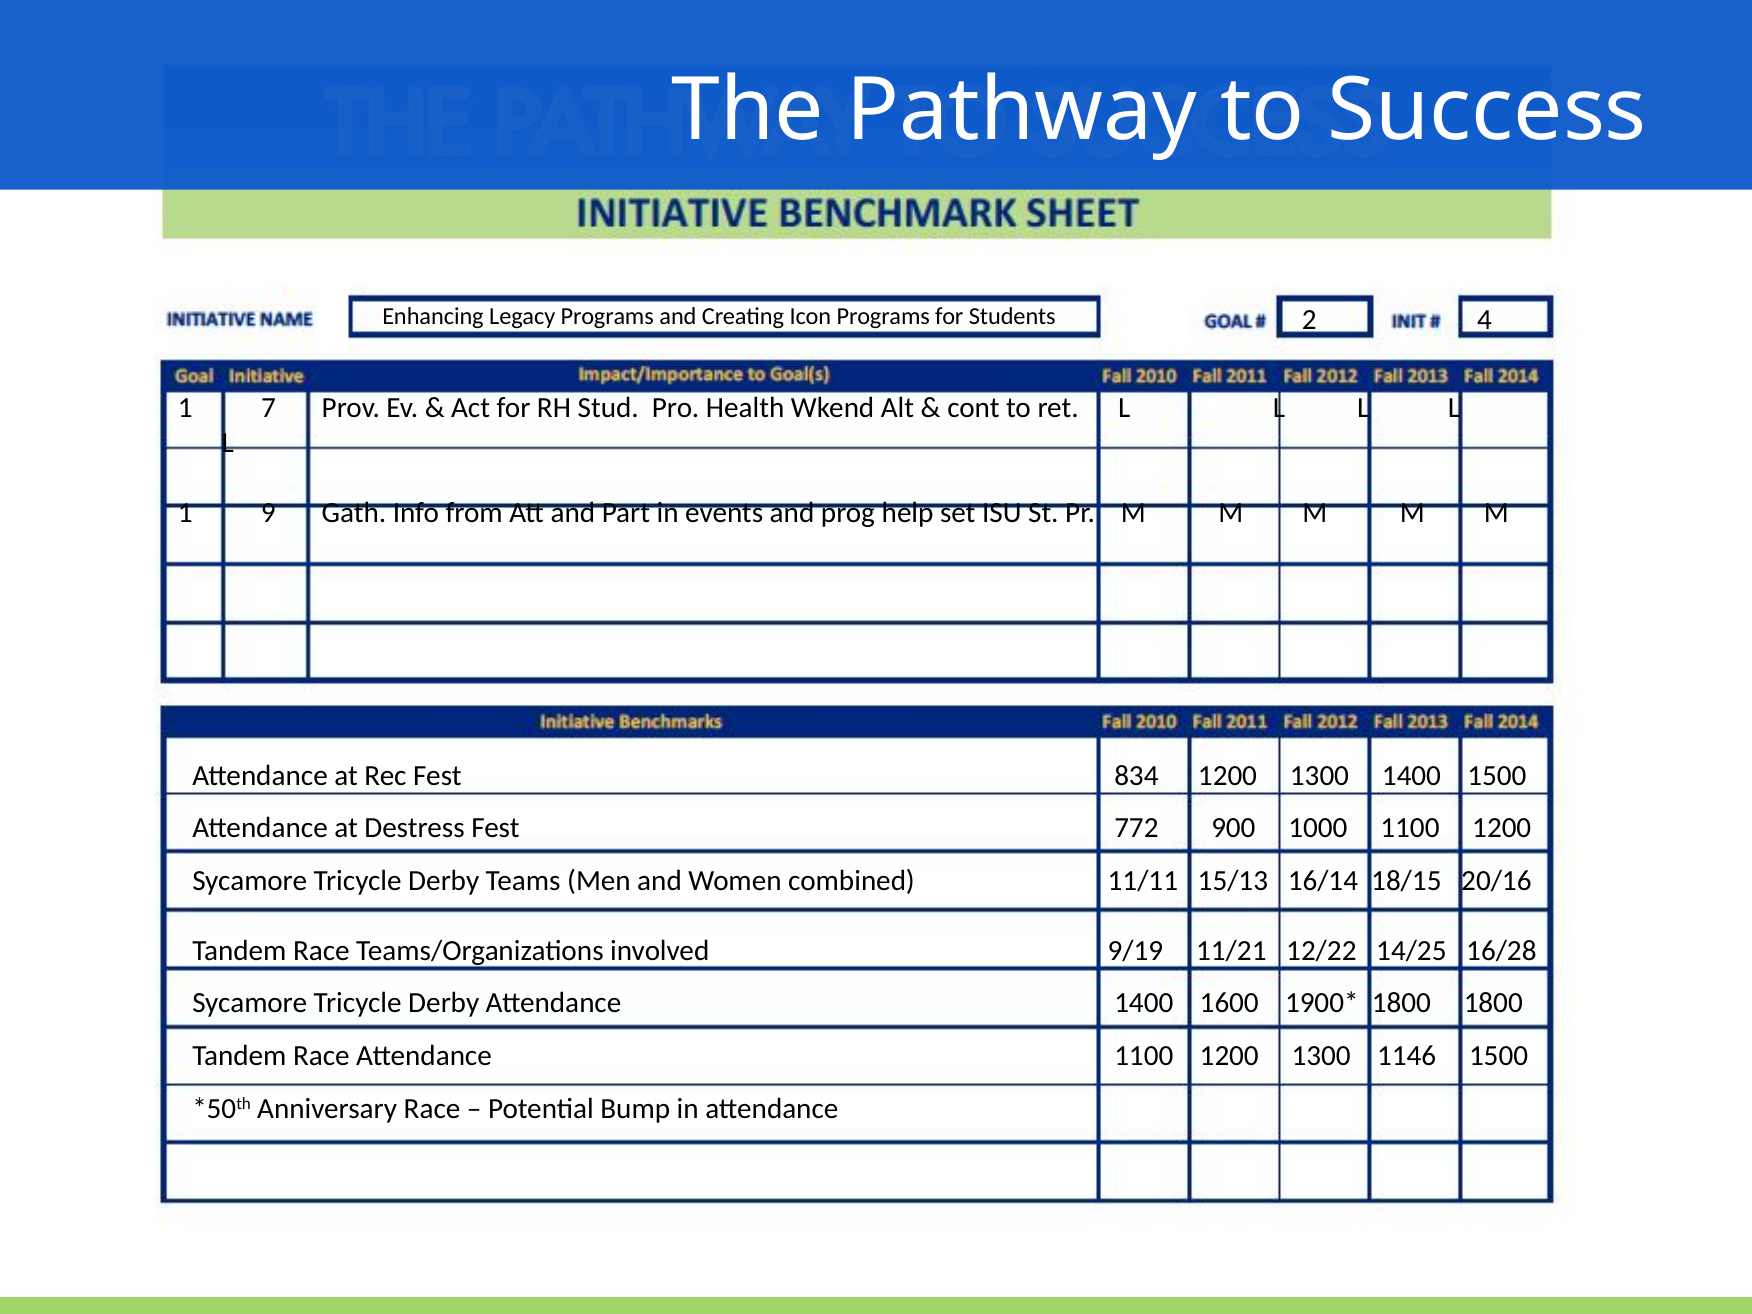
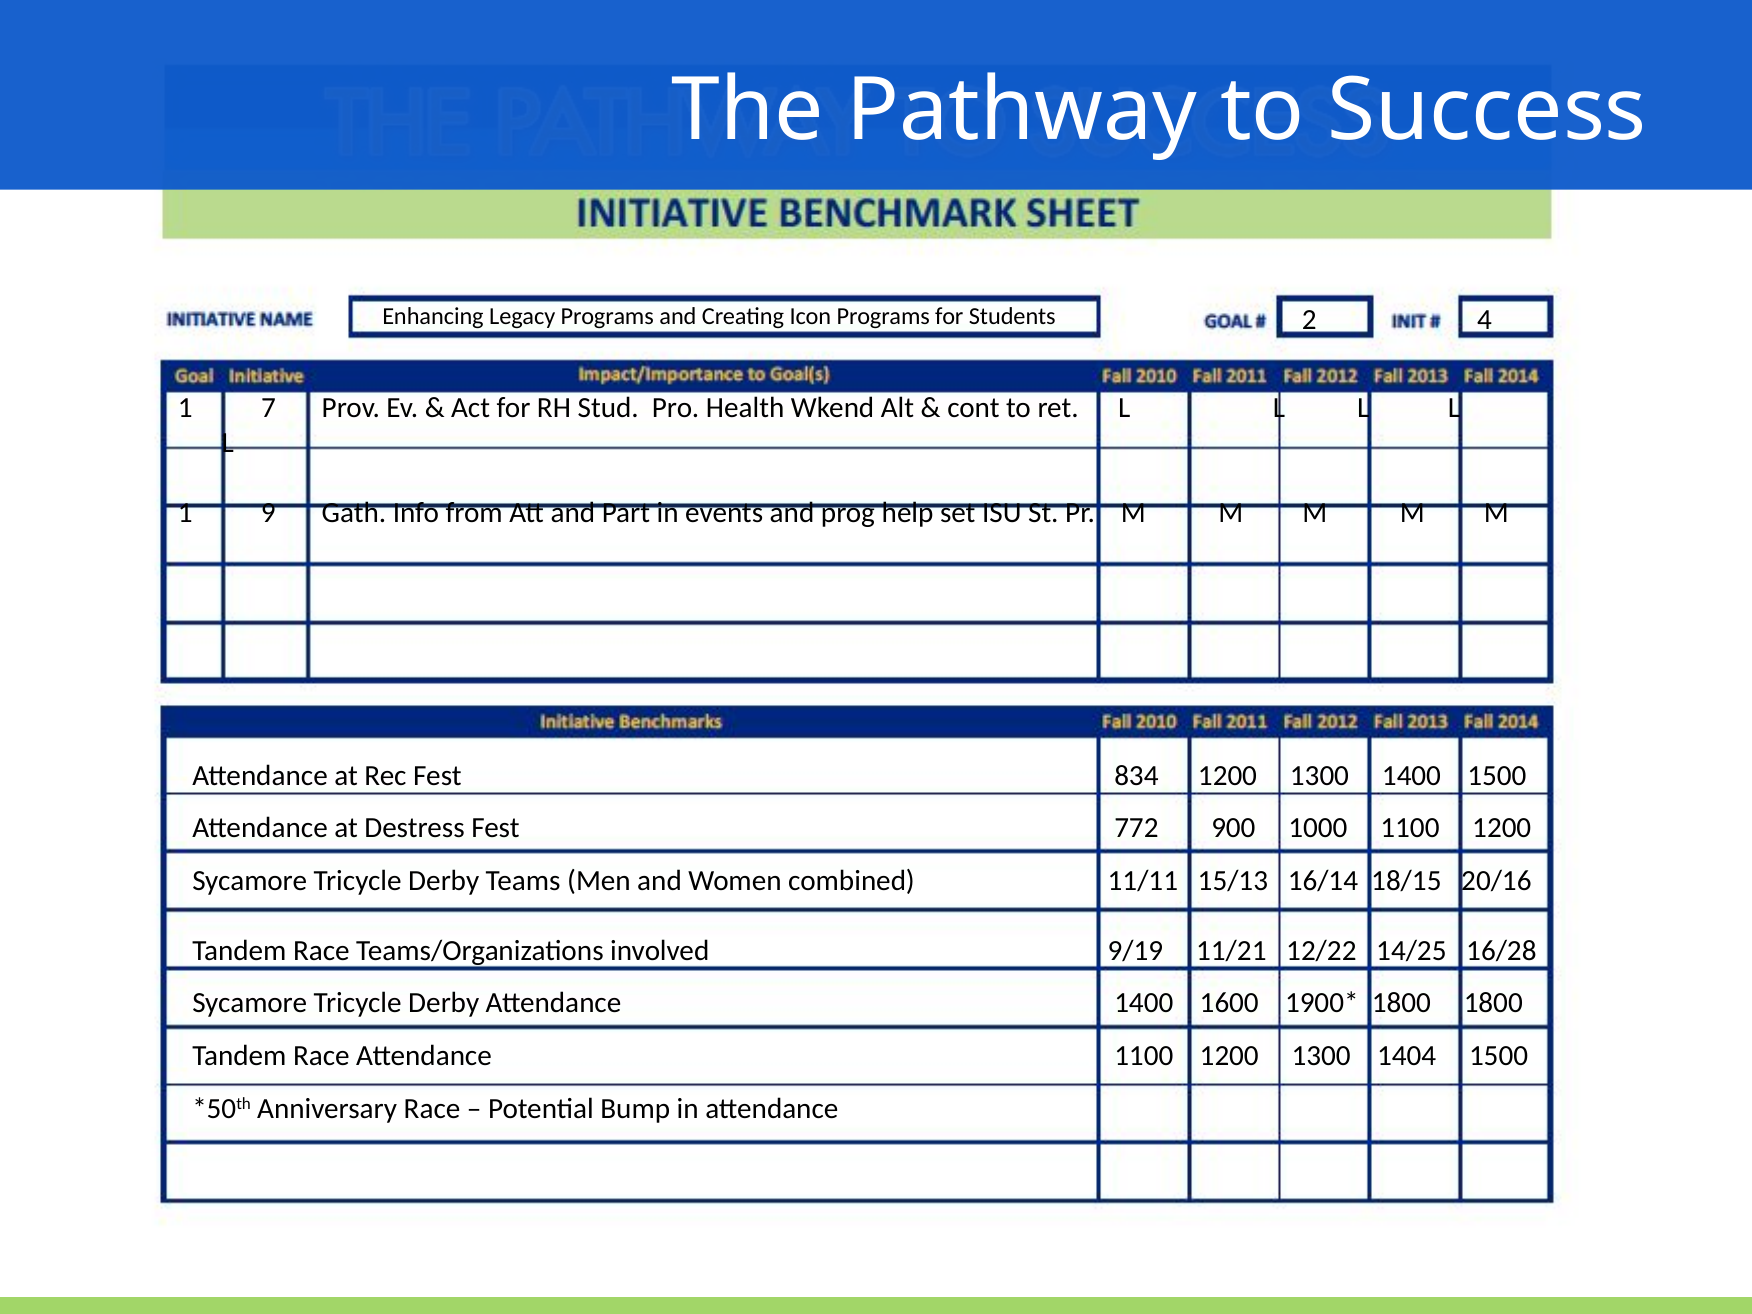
1146: 1146 -> 1404
